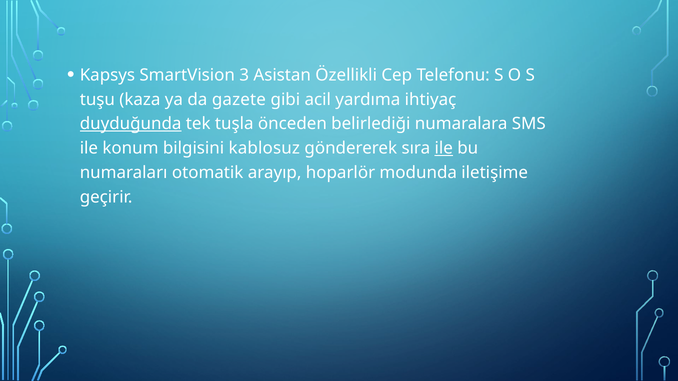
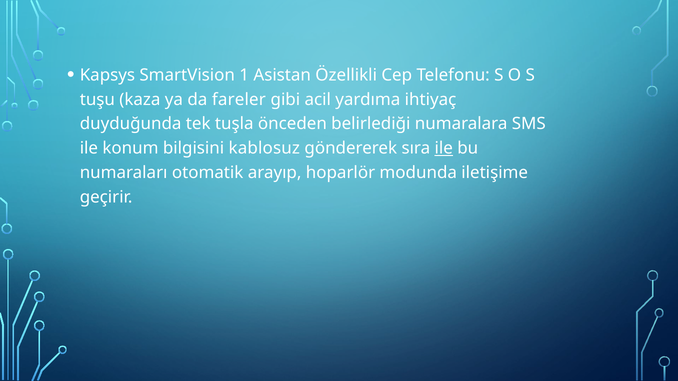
3: 3 -> 1
gazete: gazete -> fareler
duyduğunda underline: present -> none
